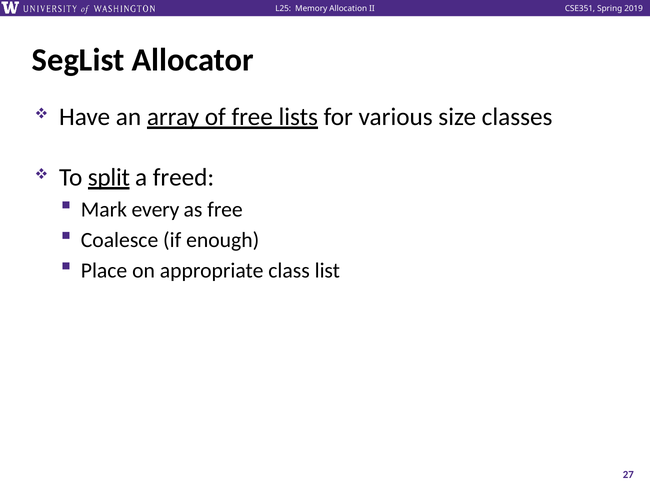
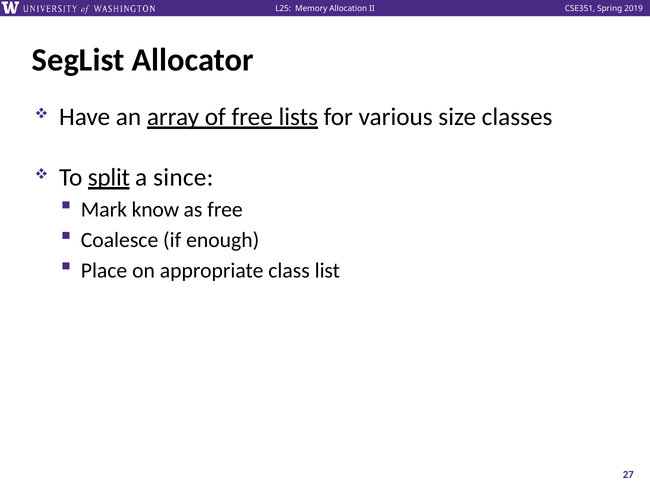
freed: freed -> since
every: every -> know
